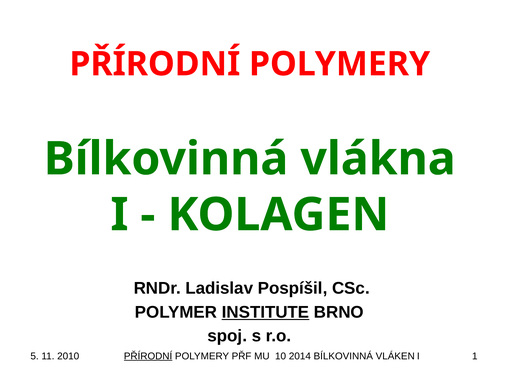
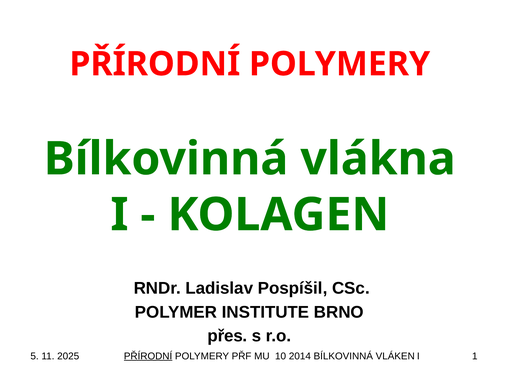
INSTITUTE underline: present -> none
spoj: spoj -> přes
2010: 2010 -> 2025
